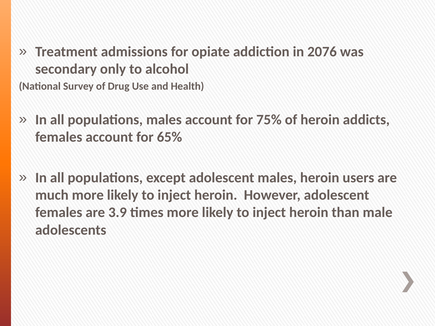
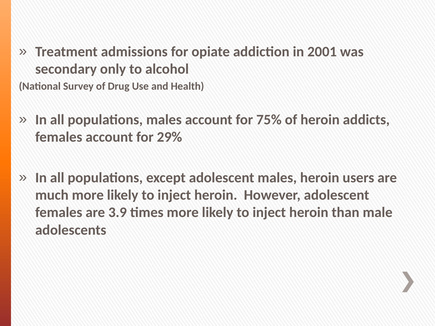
2076: 2076 -> 2001
65%: 65% -> 29%
